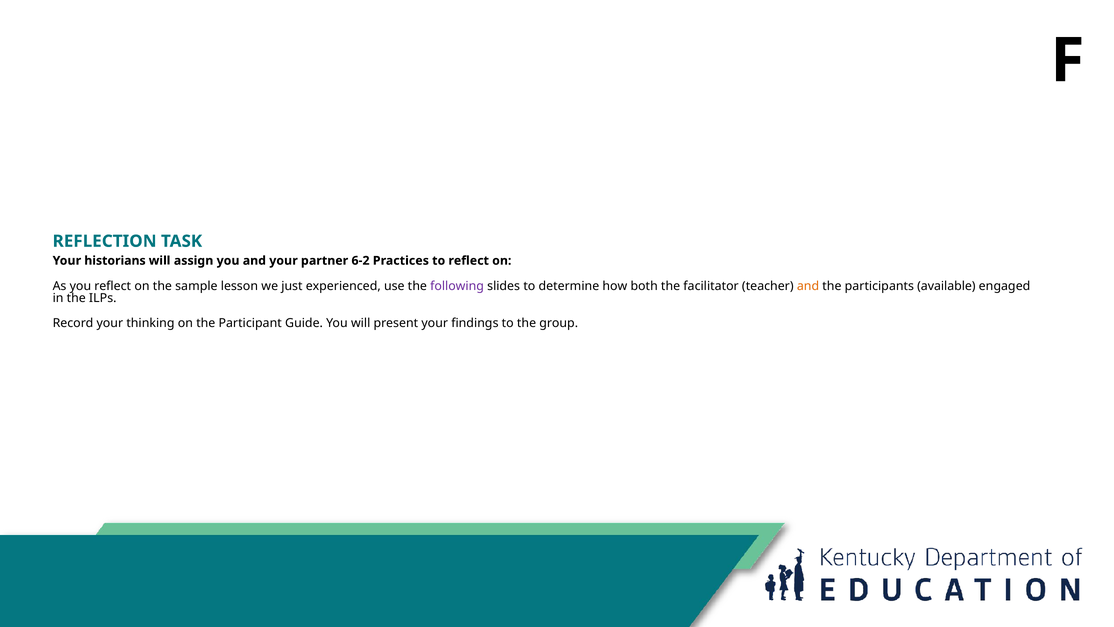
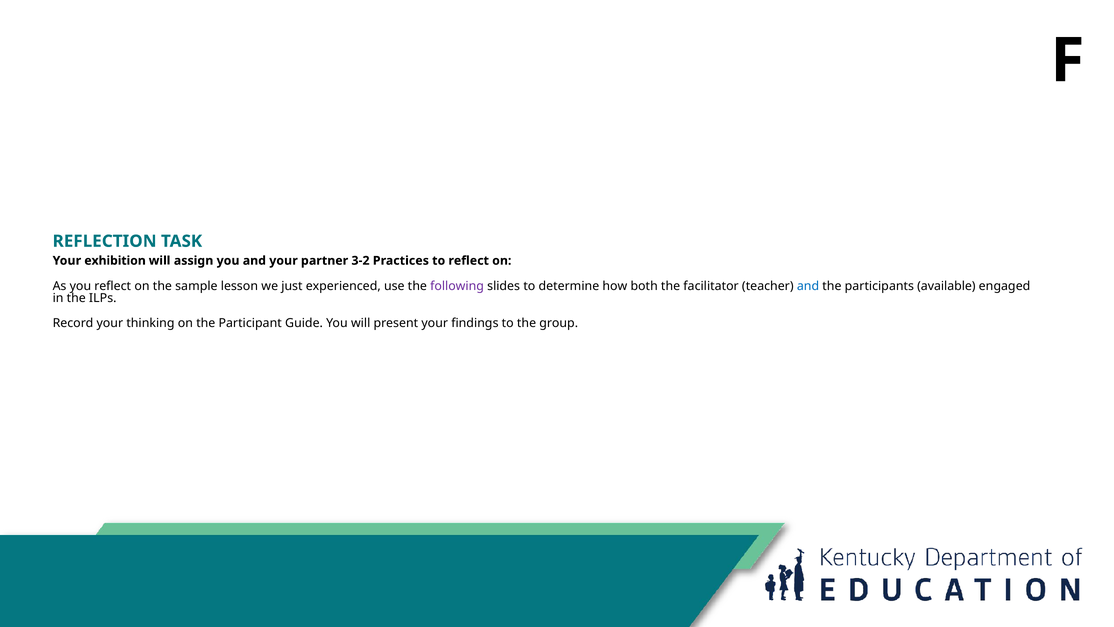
historians: historians -> exhibition
6-2: 6-2 -> 3-2
and at (808, 286) colour: orange -> blue
